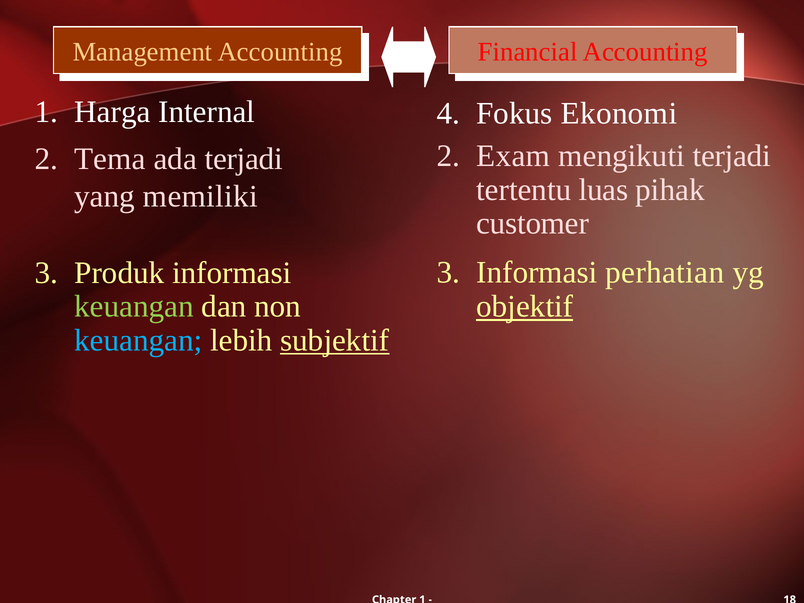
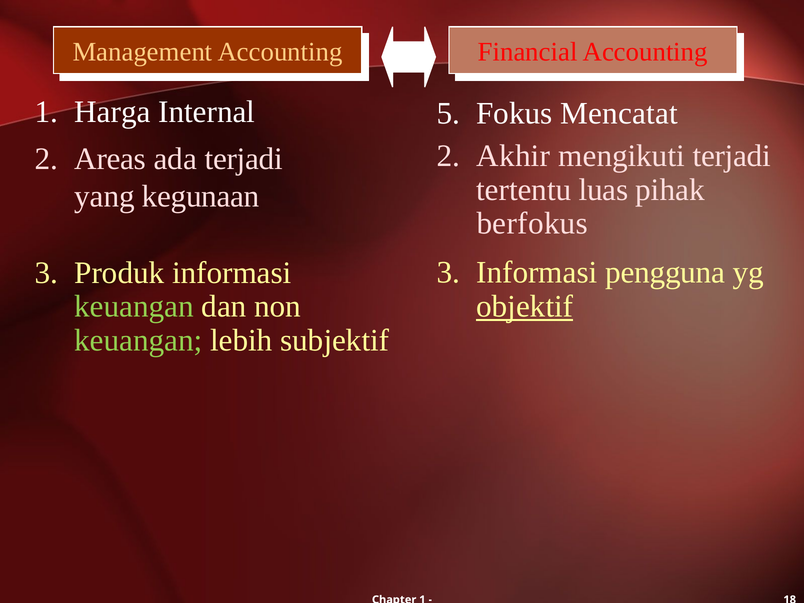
4: 4 -> 5
Ekonomi: Ekonomi -> Mencatat
Exam: Exam -> Akhir
Tema: Tema -> Areas
memiliki: memiliki -> kegunaan
customer: customer -> berfokus
perhatian: perhatian -> pengguna
keuangan at (138, 340) colour: light blue -> light green
subjektif underline: present -> none
